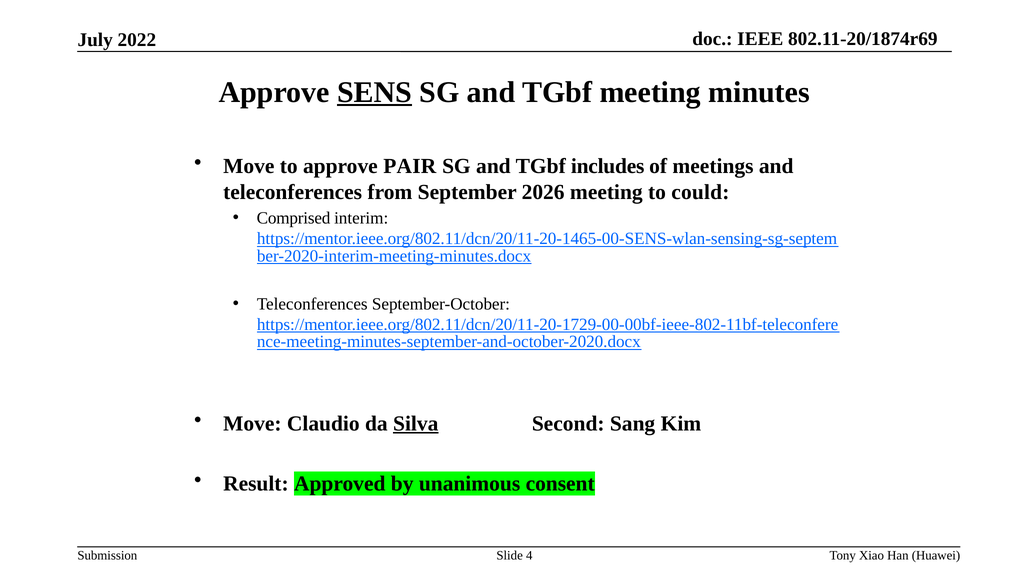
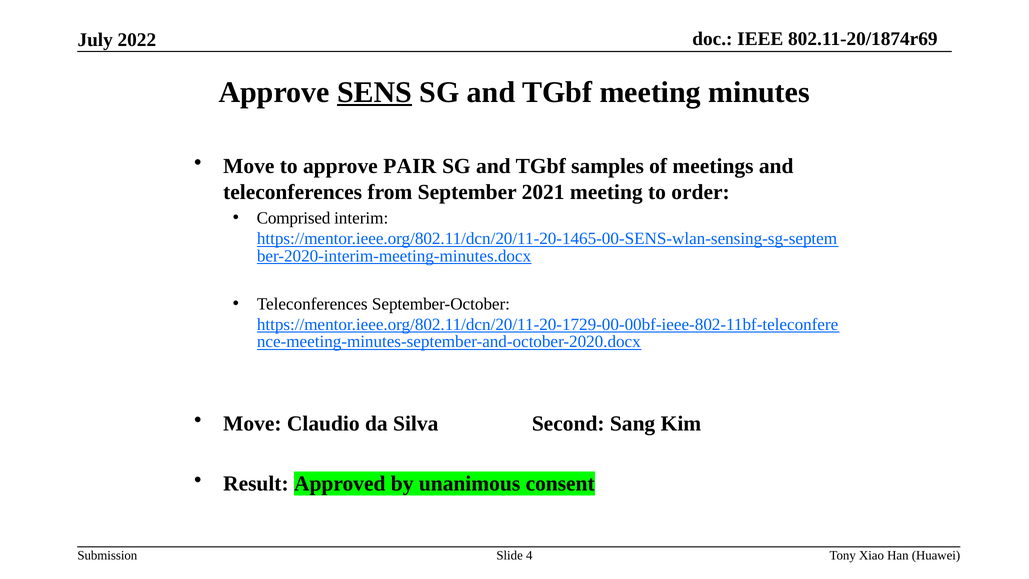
includes: includes -> samples
2026: 2026 -> 2021
could: could -> order
Silva underline: present -> none
